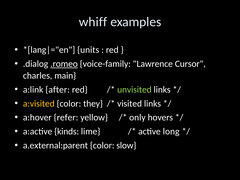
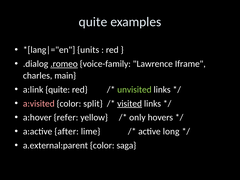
whiff at (93, 22): whiff -> quite
Cursor: Cursor -> Iframe
a:link after: after -> quite
a:visited colour: yellow -> pink
they: they -> split
visited underline: none -> present
kinds: kinds -> after
slow: slow -> saga
